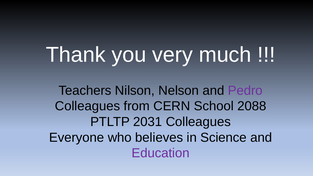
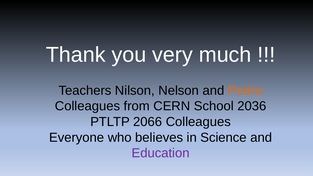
Pedro colour: purple -> orange
2088: 2088 -> 2036
2031: 2031 -> 2066
